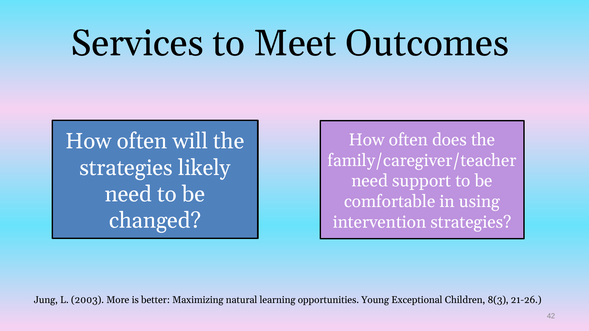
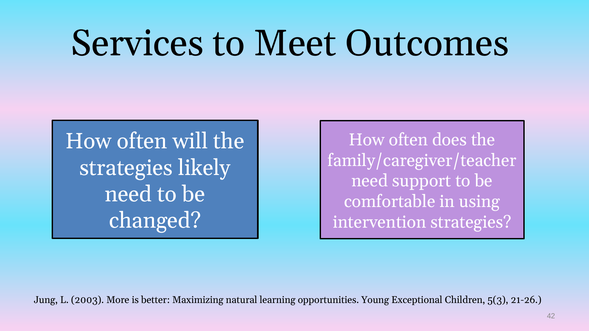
8(3: 8(3 -> 5(3
